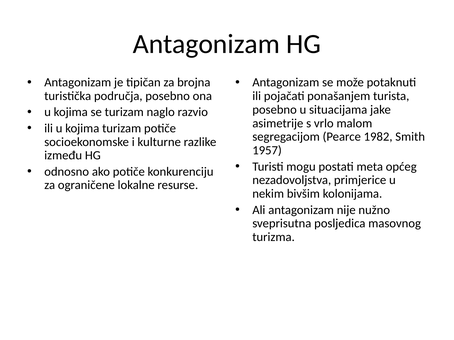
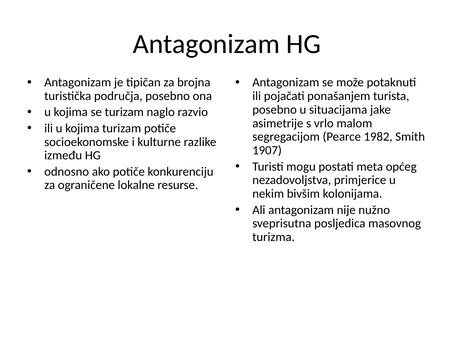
1957: 1957 -> 1907
